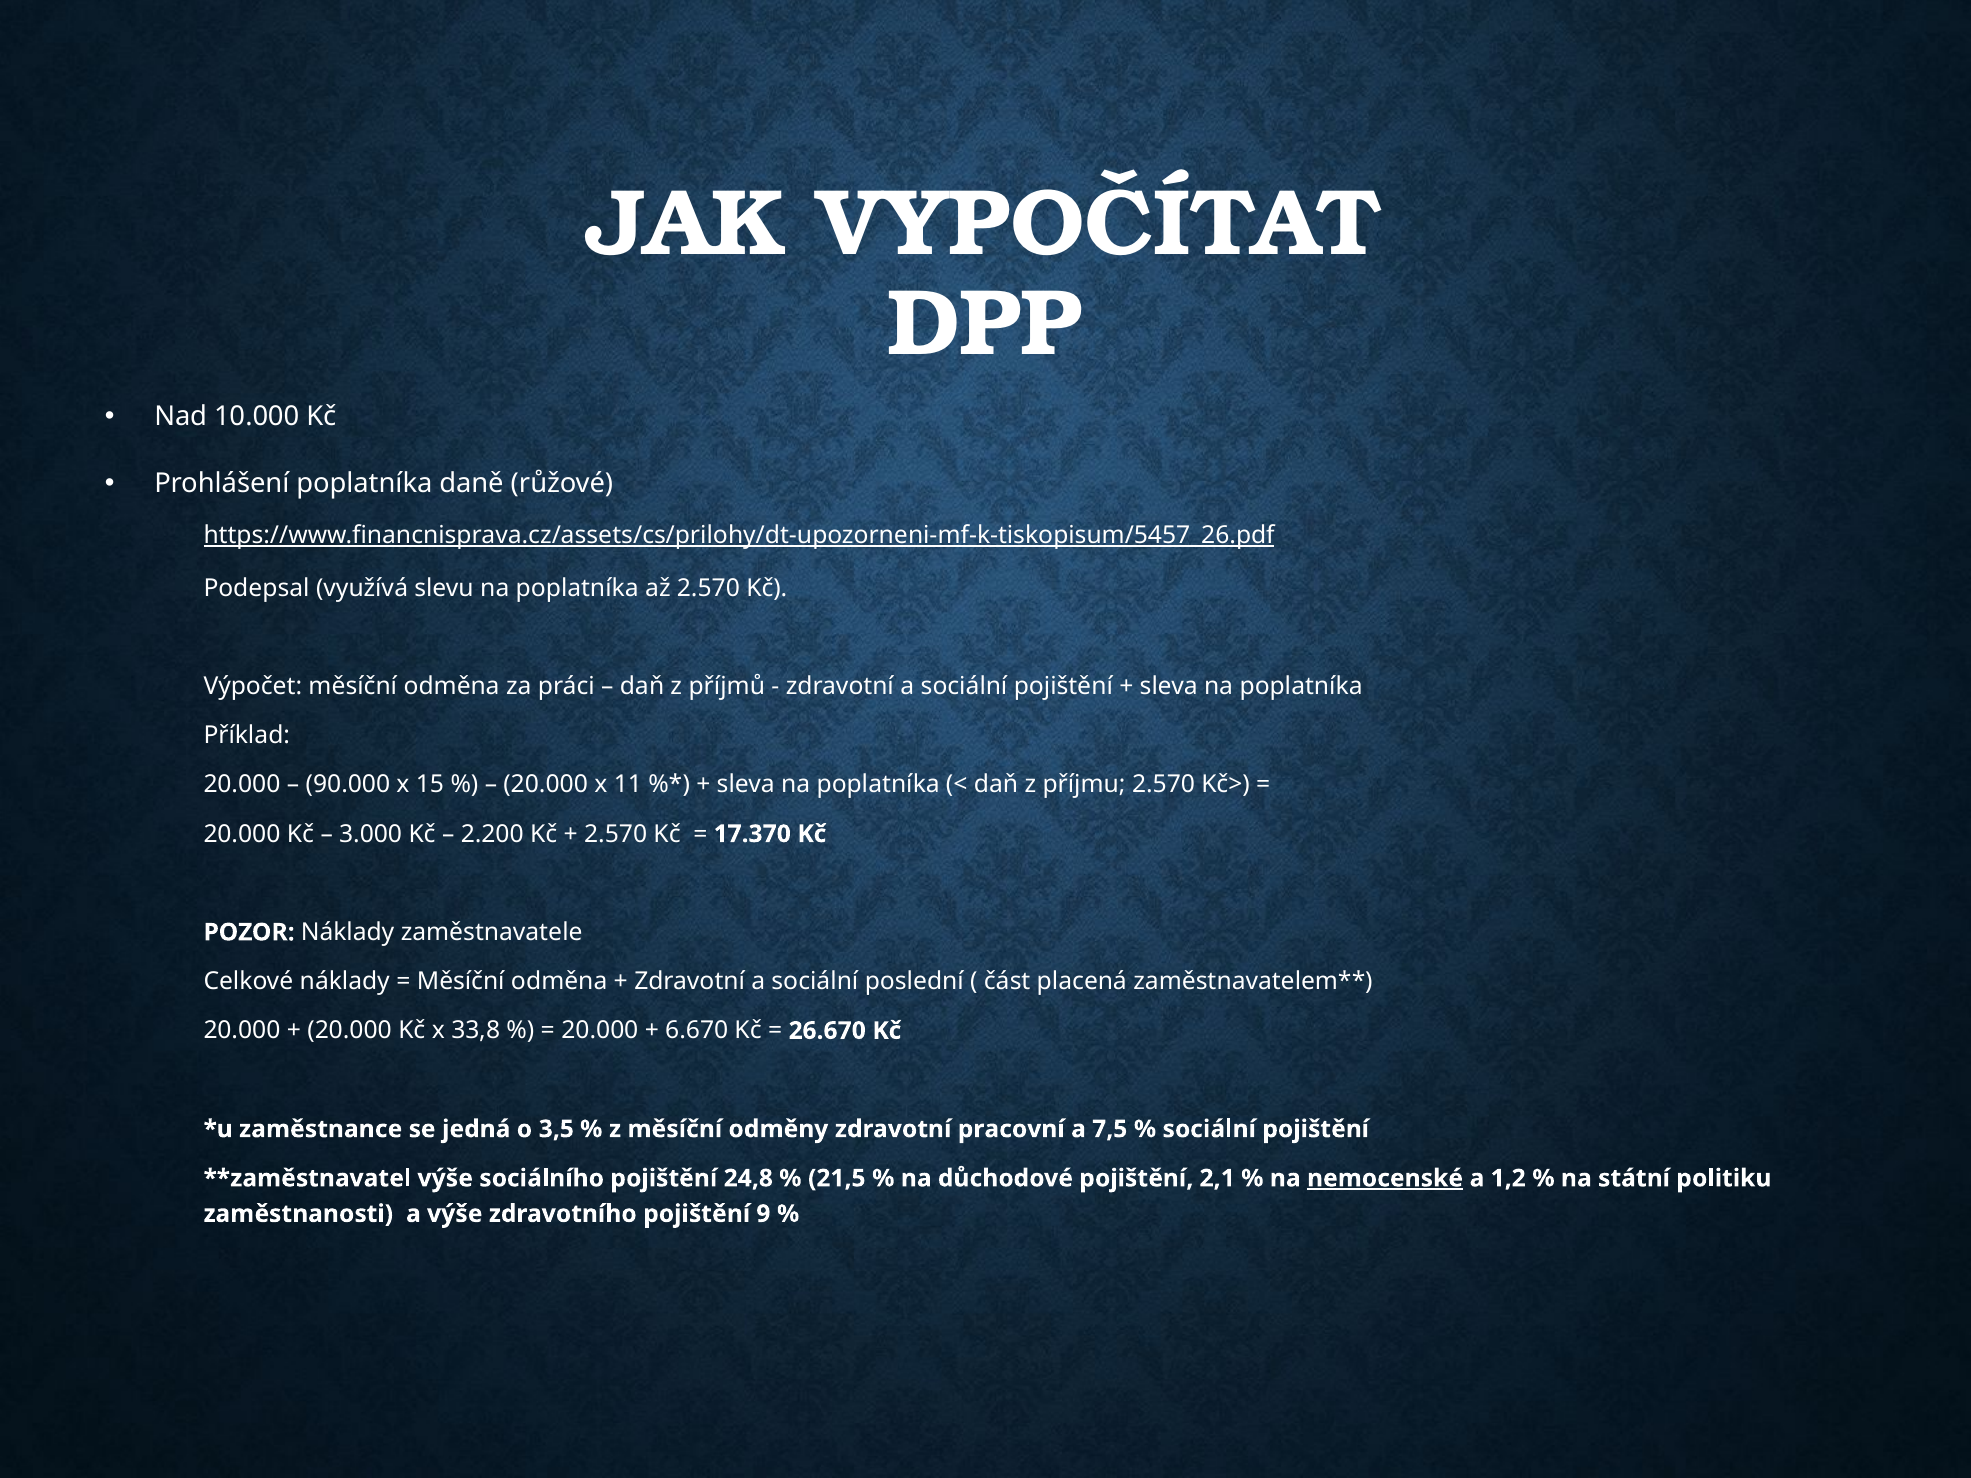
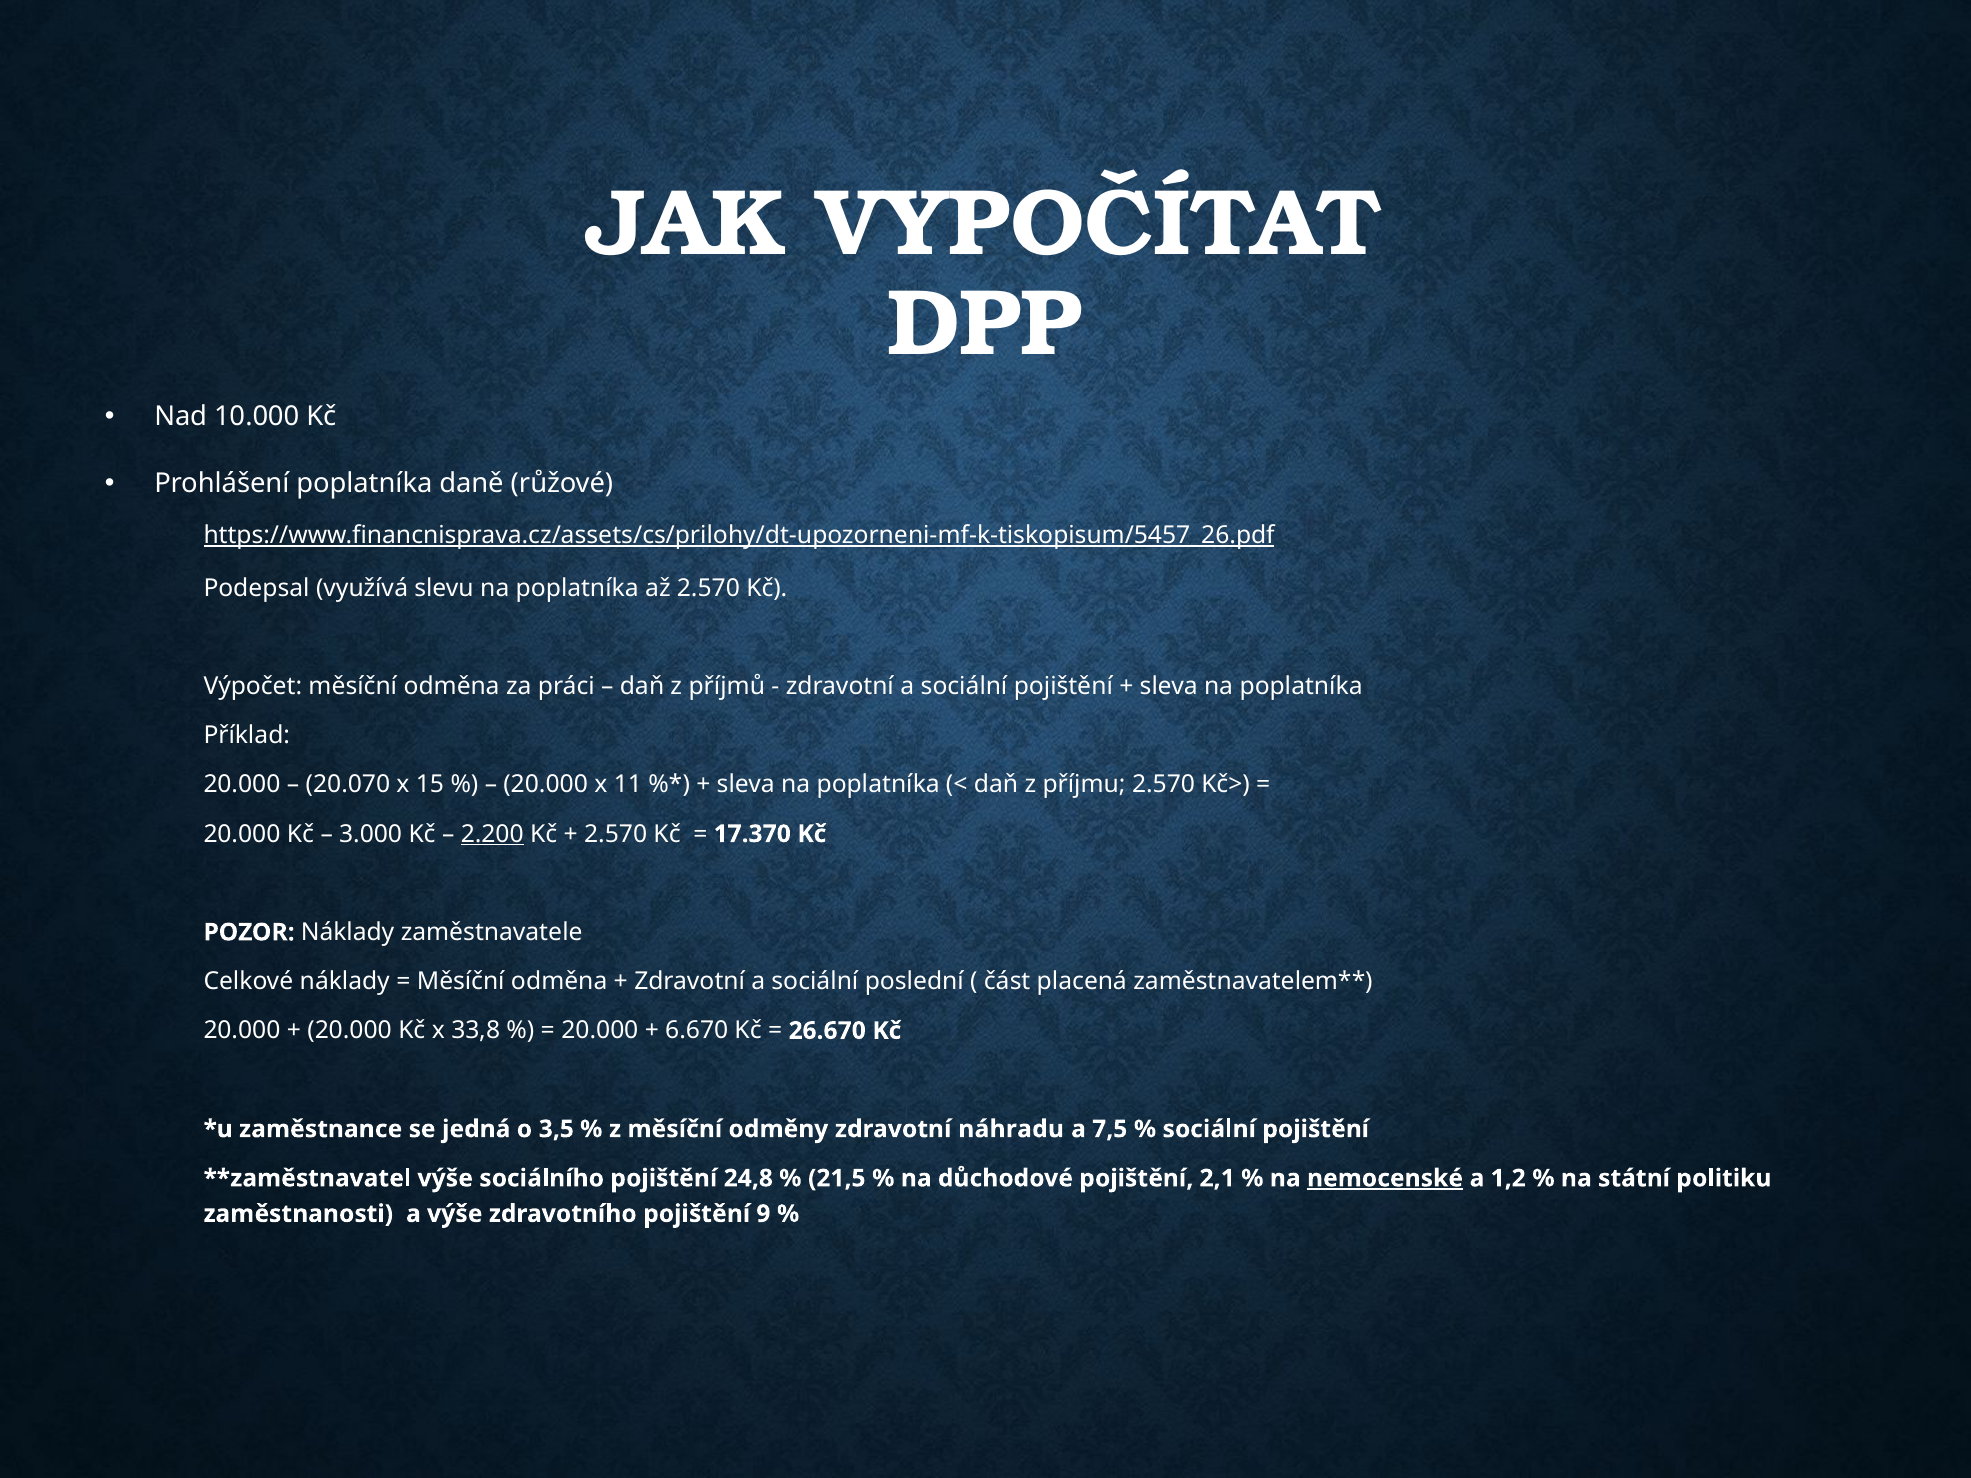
90.000: 90.000 -> 20.070
2.200 underline: none -> present
pracovní: pracovní -> náhradu
